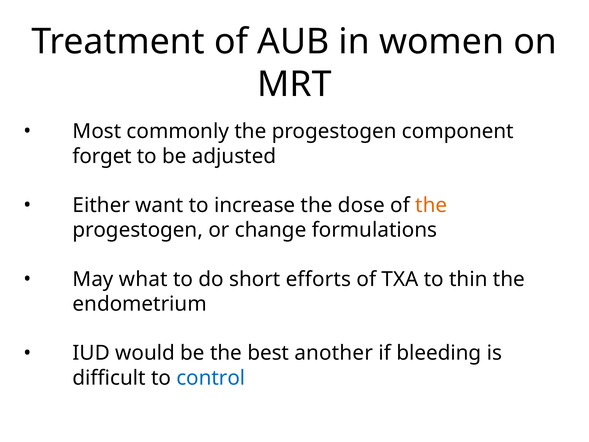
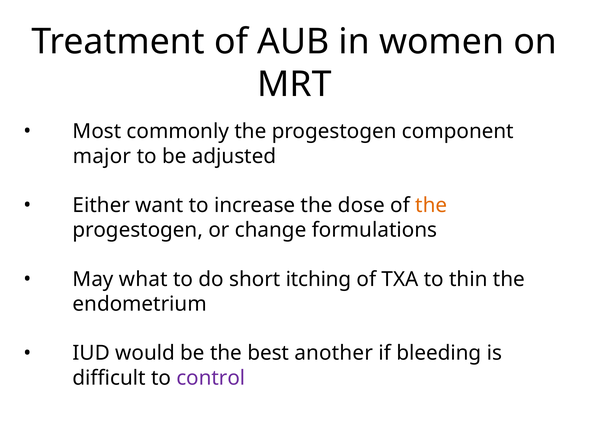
forget: forget -> major
efforts: efforts -> itching
control colour: blue -> purple
